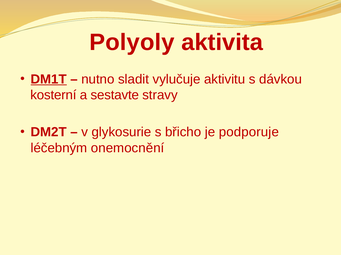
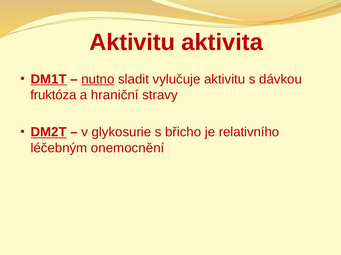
Polyoly at (132, 42): Polyoly -> Aktivitu
nutno underline: none -> present
kosterní: kosterní -> fruktóza
sestavte: sestavte -> hraniční
DM2T underline: none -> present
podporuje: podporuje -> relativního
